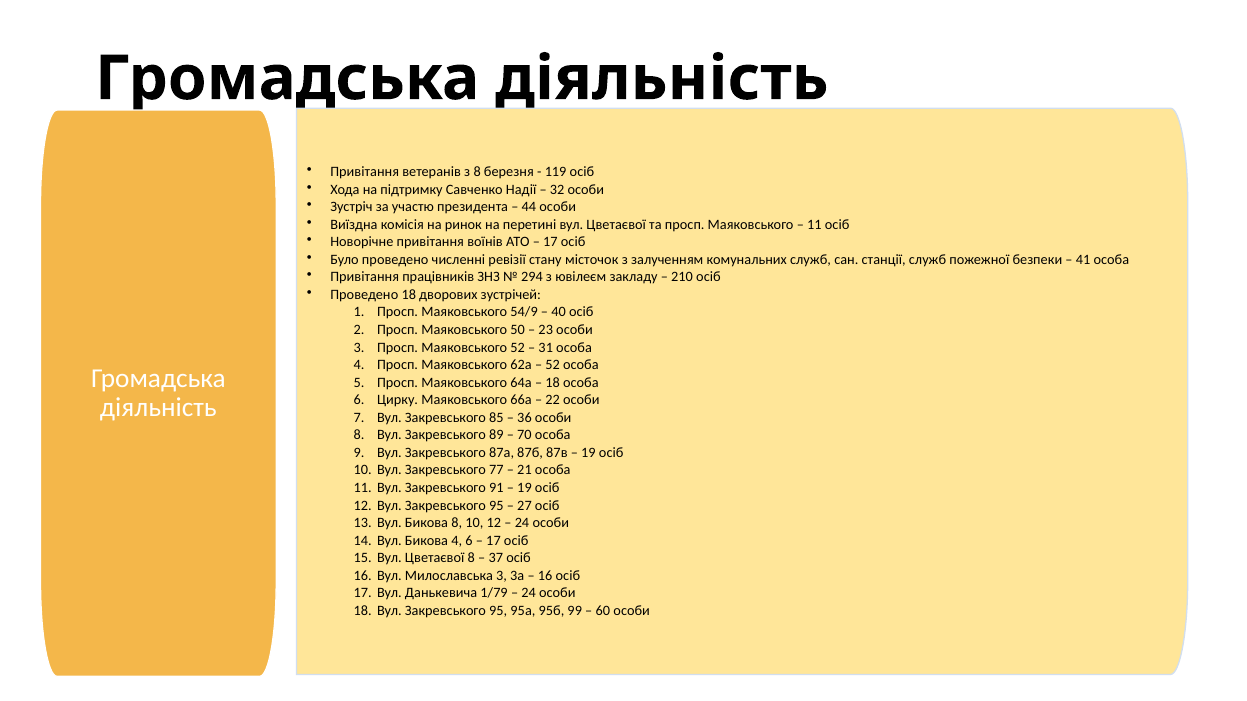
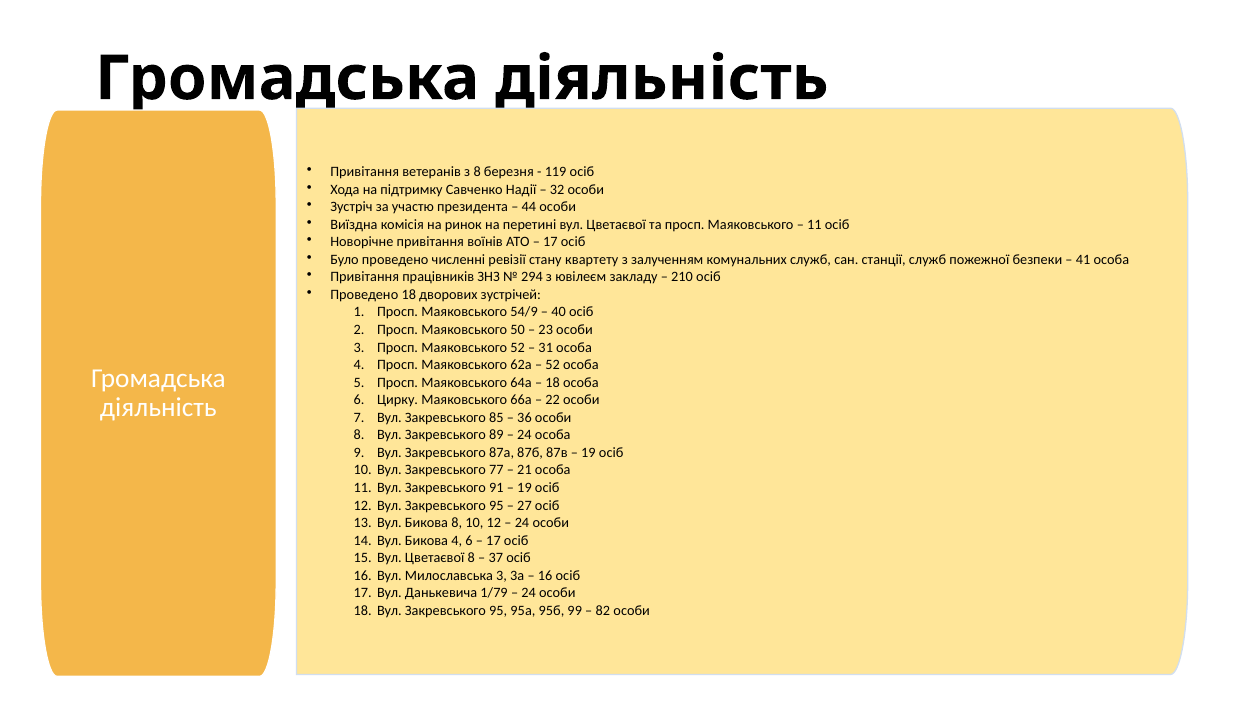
місточок: місточок -> квартету
70 at (524, 435): 70 -> 24
60: 60 -> 82
